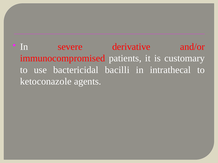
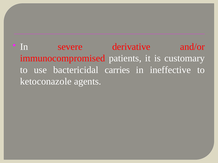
bacilli: bacilli -> carries
intrathecal: intrathecal -> ineffective
